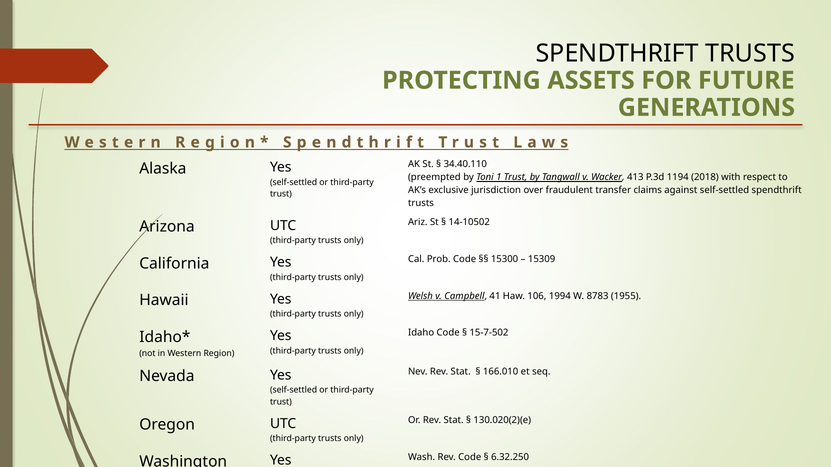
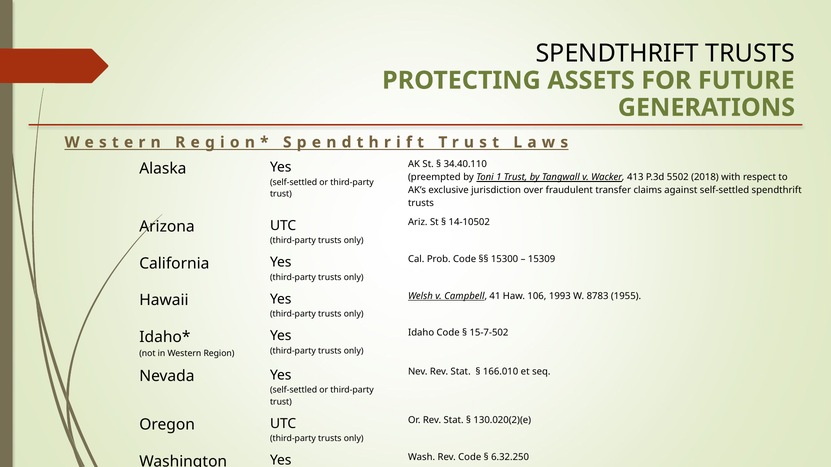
1194: 1194 -> 5502
1994: 1994 -> 1993
